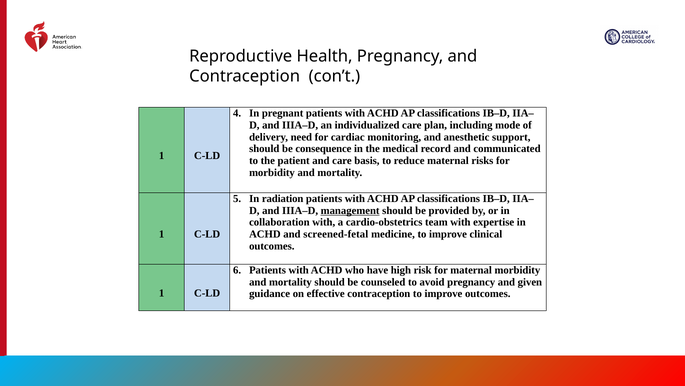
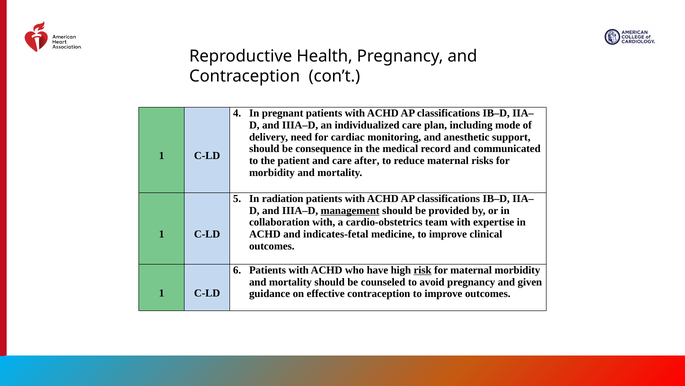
basis: basis -> after
screened-fetal: screened-fetal -> indicates-fetal
risk underline: none -> present
